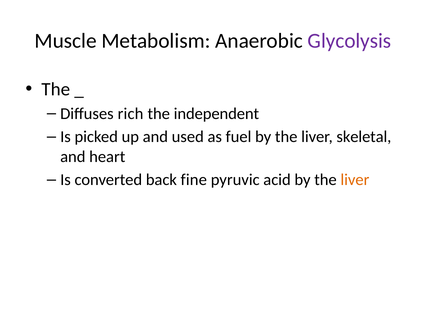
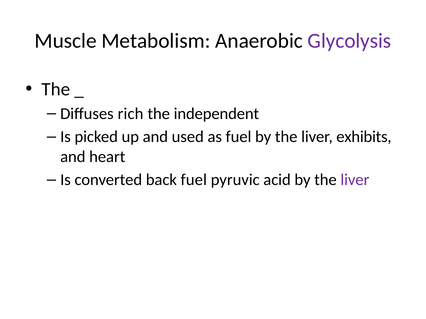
skeletal: skeletal -> exhibits
back fine: fine -> fuel
liver at (355, 180) colour: orange -> purple
